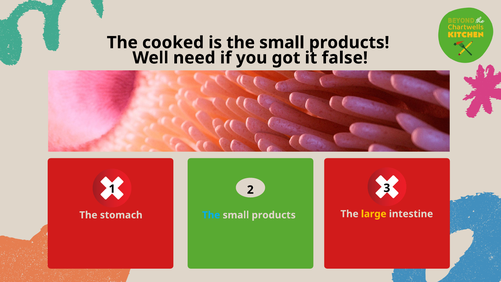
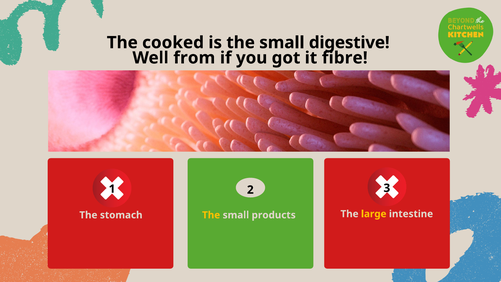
is the small products: products -> digestive
need: need -> from
false: false -> fibre
The at (211, 215) colour: light blue -> yellow
